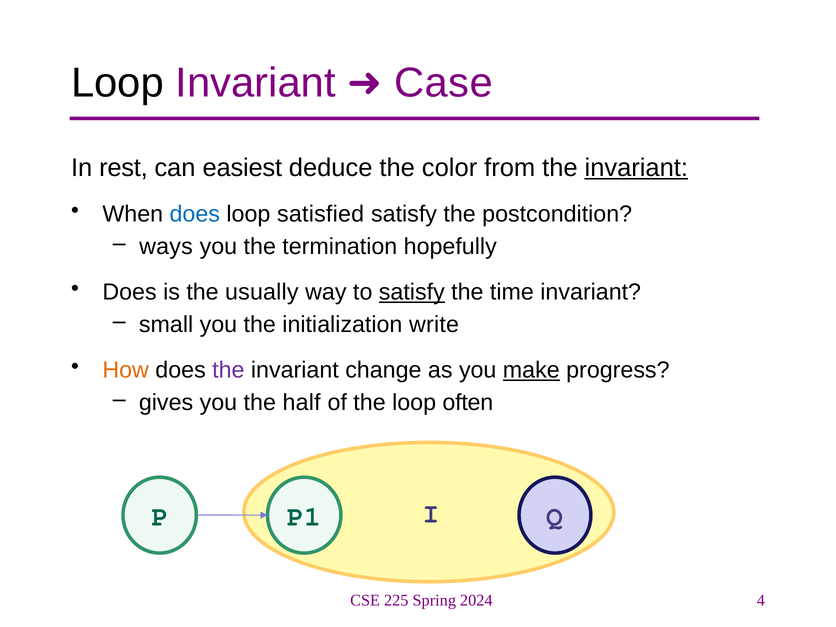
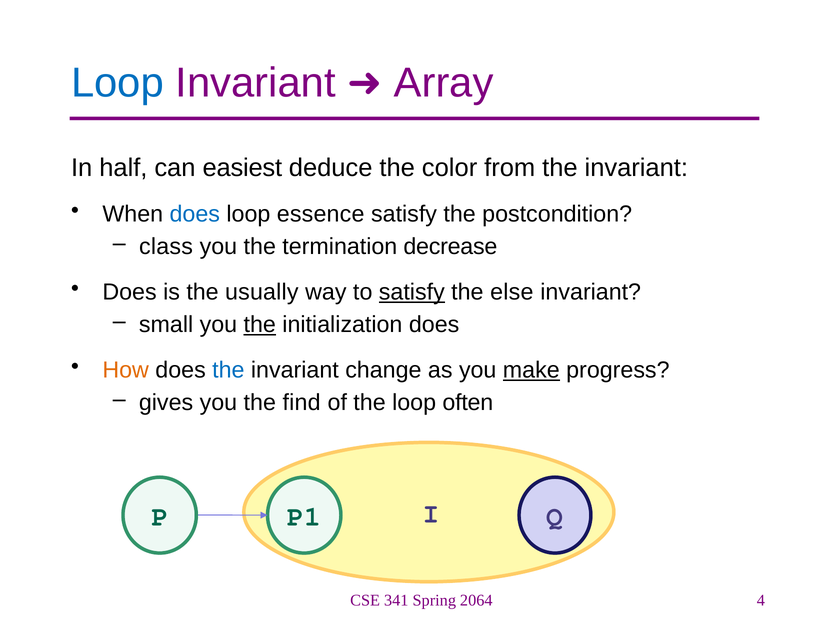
Loop at (118, 83) colour: black -> blue
Case: Case -> Array
rest: rest -> half
invariant at (636, 168) underline: present -> none
satisfied: satisfied -> essence
ways: ways -> class
hopefully: hopefully -> decrease
time: time -> else
the at (260, 325) underline: none -> present
initialization write: write -> does
the at (228, 370) colour: purple -> blue
half: half -> find
225: 225 -> 341
2024: 2024 -> 2064
